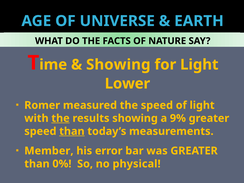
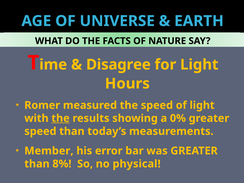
Showing at (118, 65): Showing -> Disagree
Lower: Lower -> Hours
9%: 9% -> 0%
than at (72, 131) underline: present -> none
0%: 0% -> 8%
